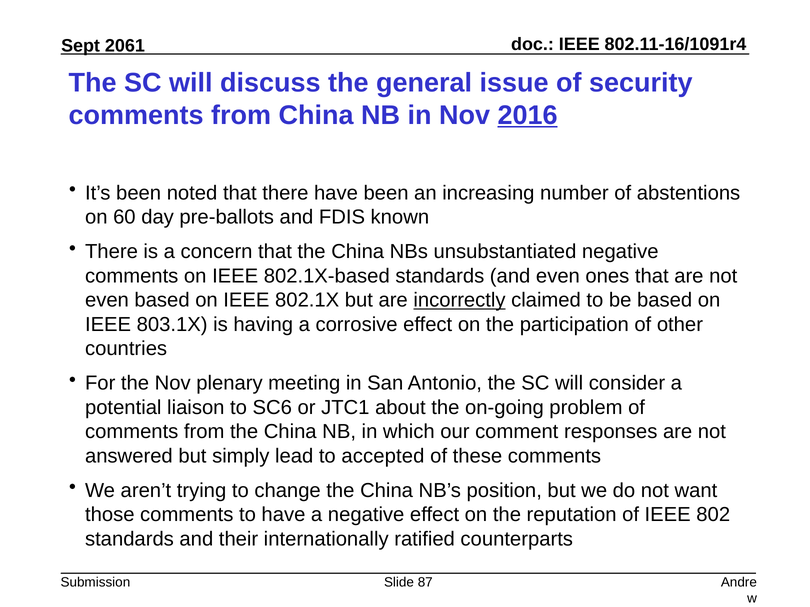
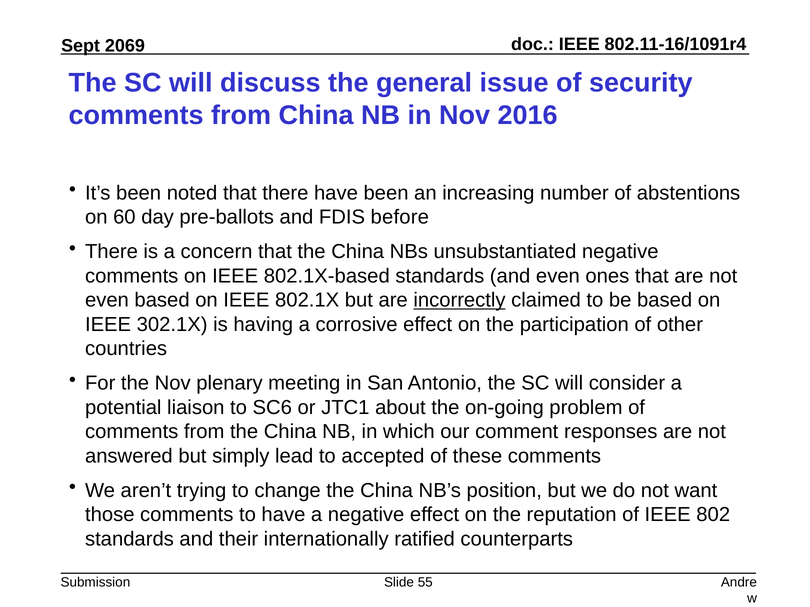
2061: 2061 -> 2069
2016 underline: present -> none
known: known -> before
803.1X: 803.1X -> 302.1X
87: 87 -> 55
